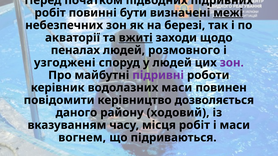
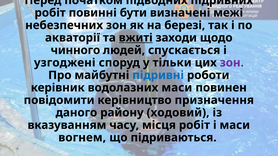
межі underline: present -> none
пеналах: пеналах -> чинного
розмовного: розмовного -> спускається
у людей: людей -> тільки
підривні colour: purple -> blue
дозволяється: дозволяється -> призначення
